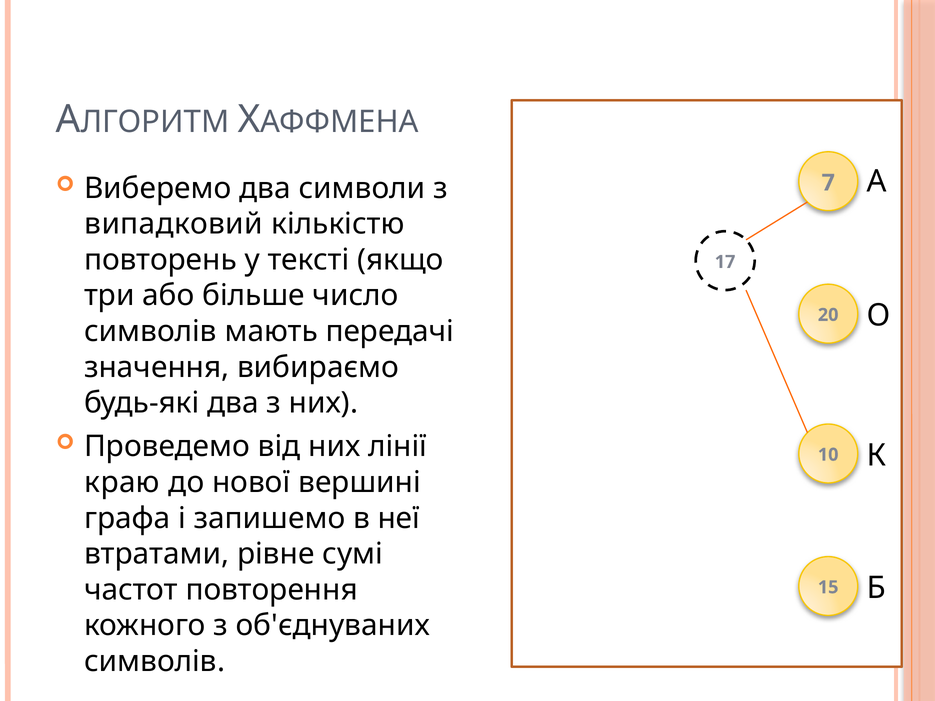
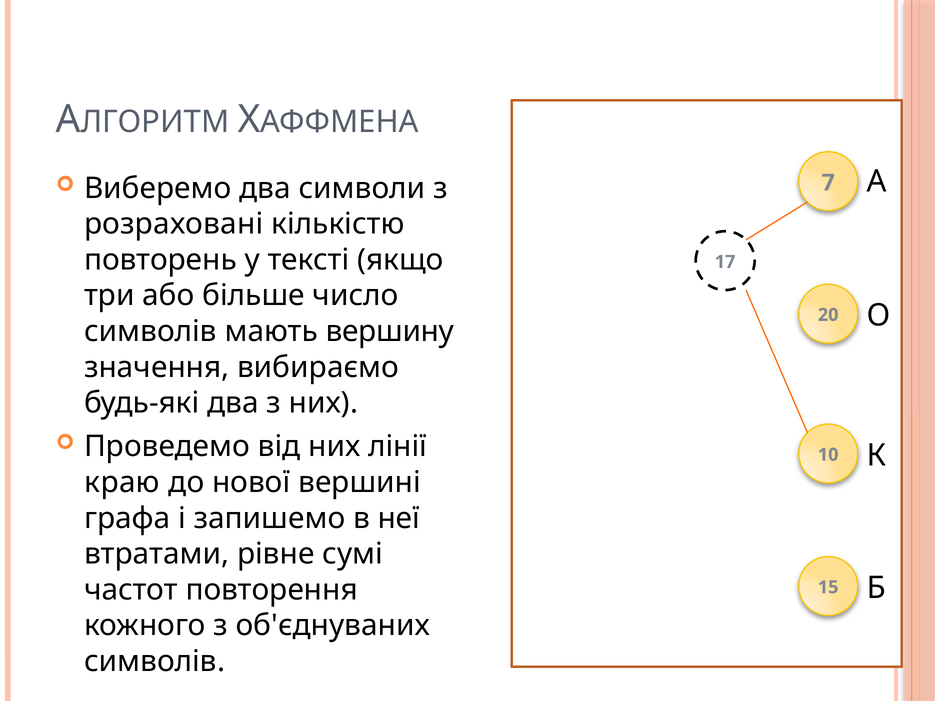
випадковий: випадковий -> розраховані
передачі: передачі -> вершину
